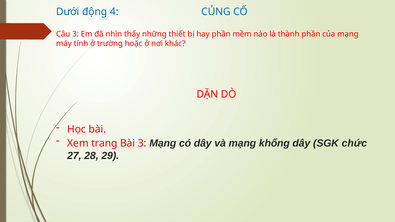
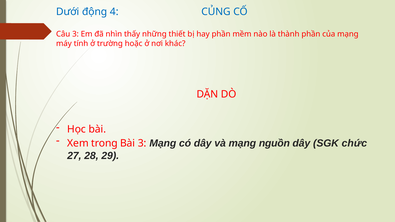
trang: trang -> trong
khổng: khổng -> nguồn
